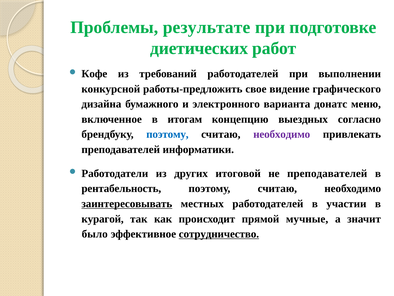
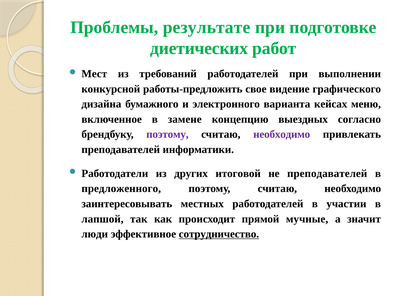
Кофе: Кофе -> Мест
донатс: донатс -> кейсах
итогам: итогам -> замене
поэтому at (167, 134) colour: blue -> purple
рентабельность: рентабельность -> предложенного
заинтересовывать underline: present -> none
курагой: курагой -> лапшой
было: было -> люди
